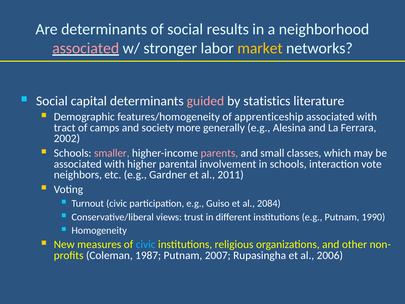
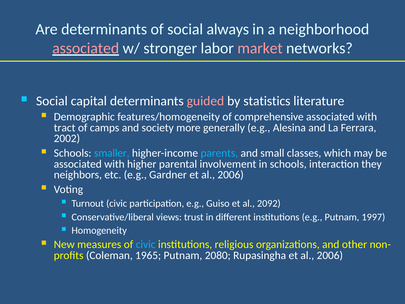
results: results -> always
market colour: yellow -> pink
apprenticeship: apprenticeship -> comprehensive
smaller colour: pink -> light blue
parents colour: pink -> light blue
vote: vote -> they
Gardner et al 2011: 2011 -> 2006
2084: 2084 -> 2092
1990: 1990 -> 1997
1987: 1987 -> 1965
2007: 2007 -> 2080
